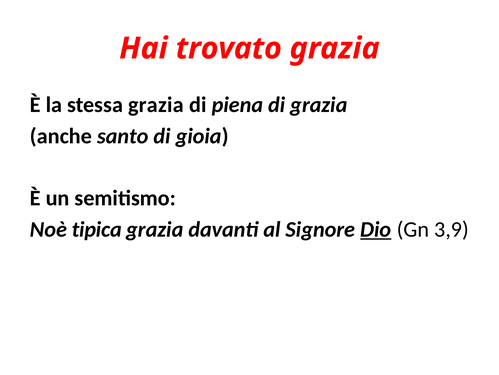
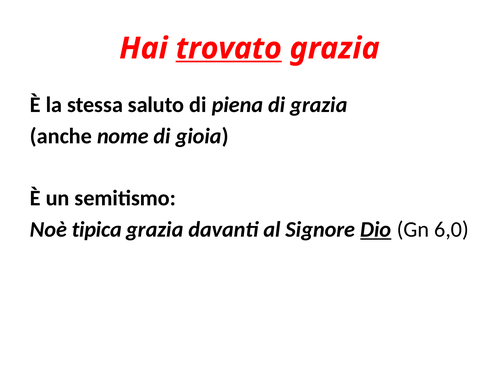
trovato underline: none -> present
stessa grazia: grazia -> saluto
santo: santo -> nome
3,9: 3,9 -> 6,0
